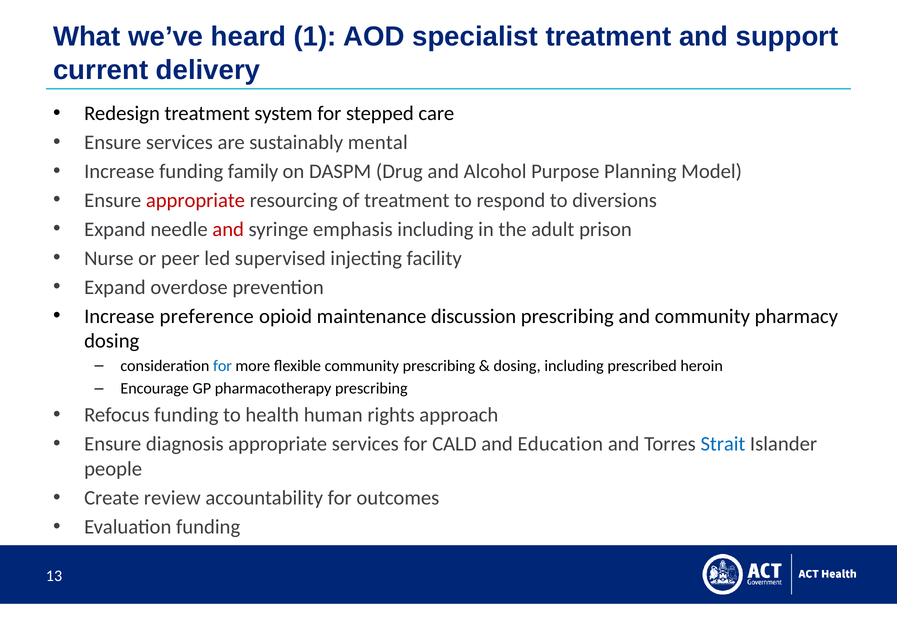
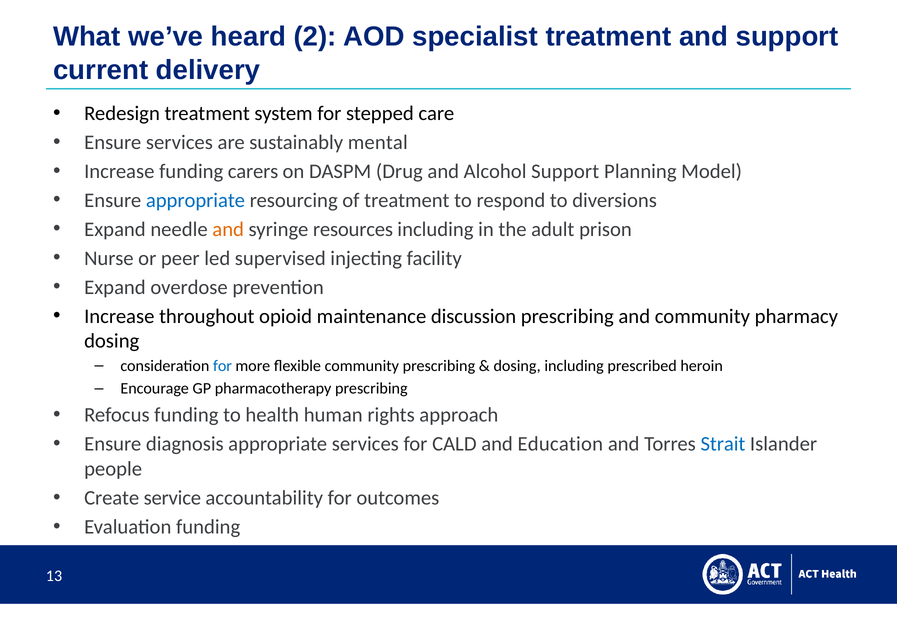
1: 1 -> 2
family: family -> carers
Alcohol Purpose: Purpose -> Support
appropriate at (195, 200) colour: red -> blue
and at (228, 229) colour: red -> orange
emphasis: emphasis -> resources
preference: preference -> throughout
review: review -> service
